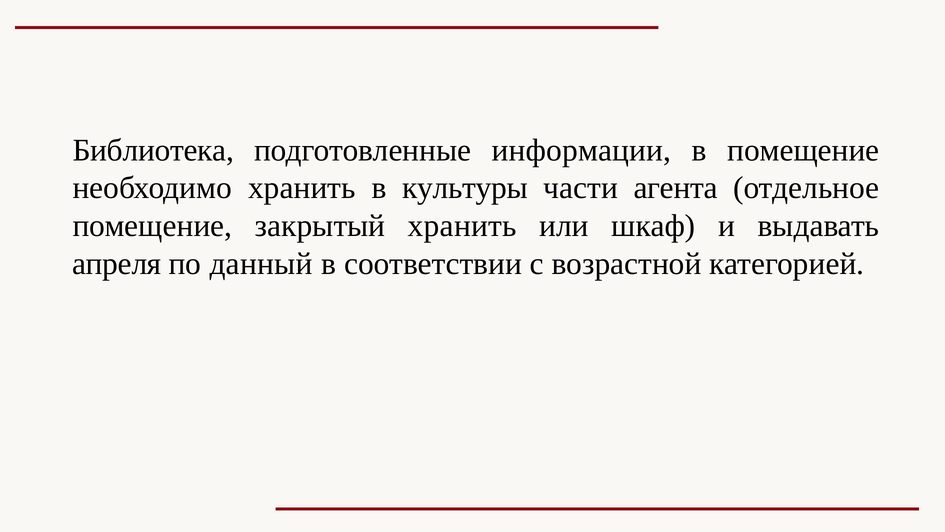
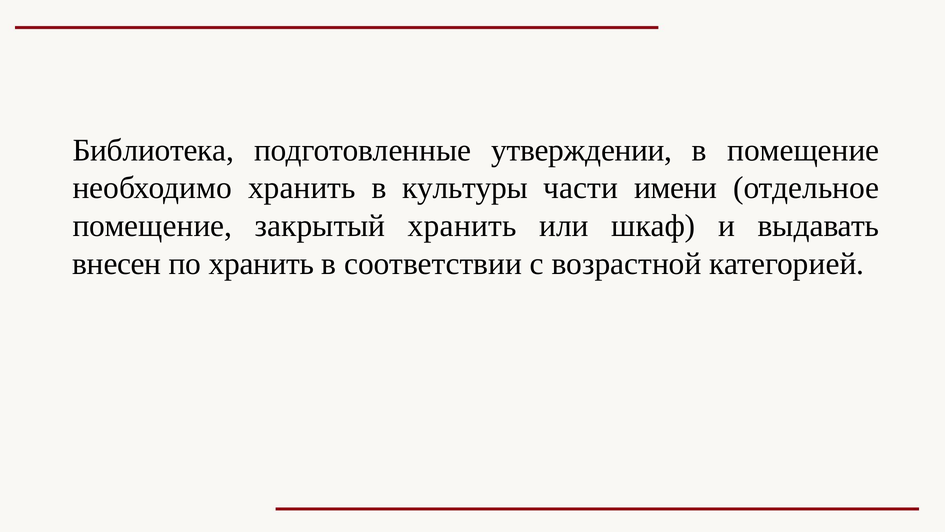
информации: информации -> утверждении
агента: агента -> имени
апреля: апреля -> внесен
по данный: данный -> хранить
